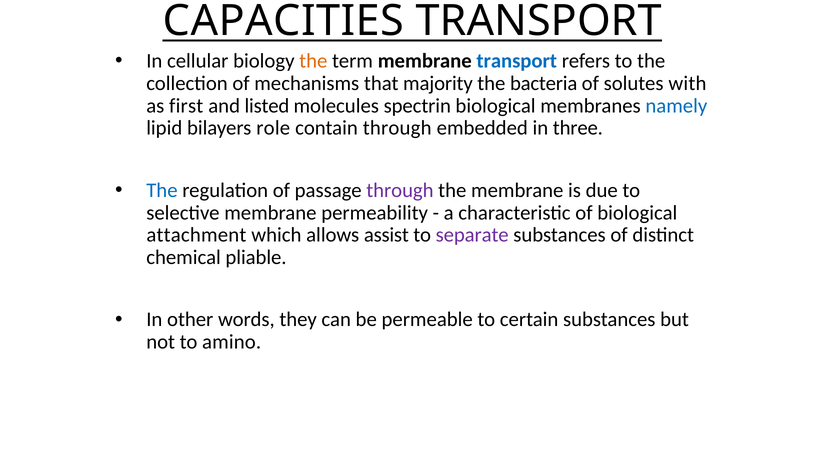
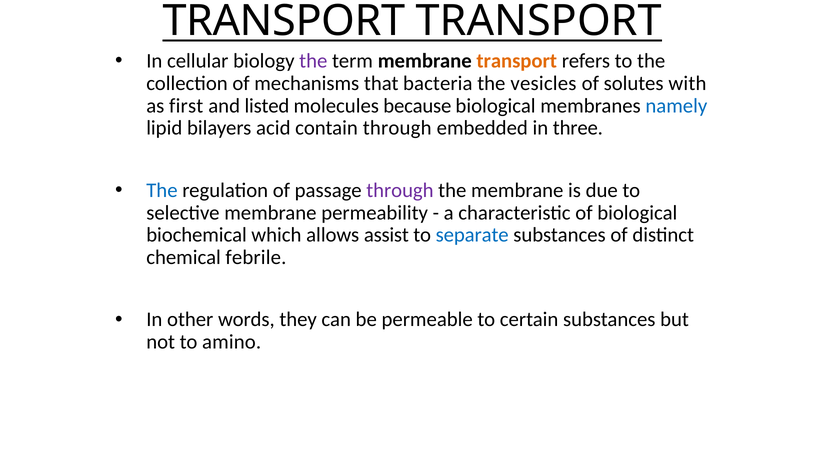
CAPACITIES at (283, 21): CAPACITIES -> TRANSPORT
the at (313, 61) colour: orange -> purple
transport at (517, 61) colour: blue -> orange
majority: majority -> bacteria
bacteria: bacteria -> vesicles
spectrin: spectrin -> because
role: role -> acid
attachment: attachment -> biochemical
separate colour: purple -> blue
pliable: pliable -> febrile
